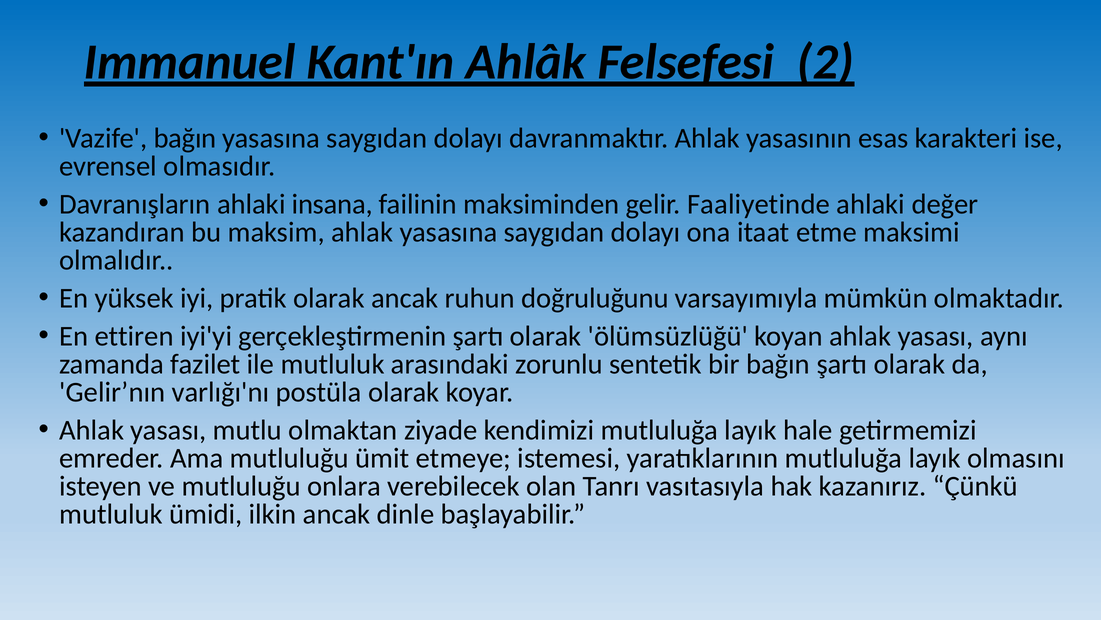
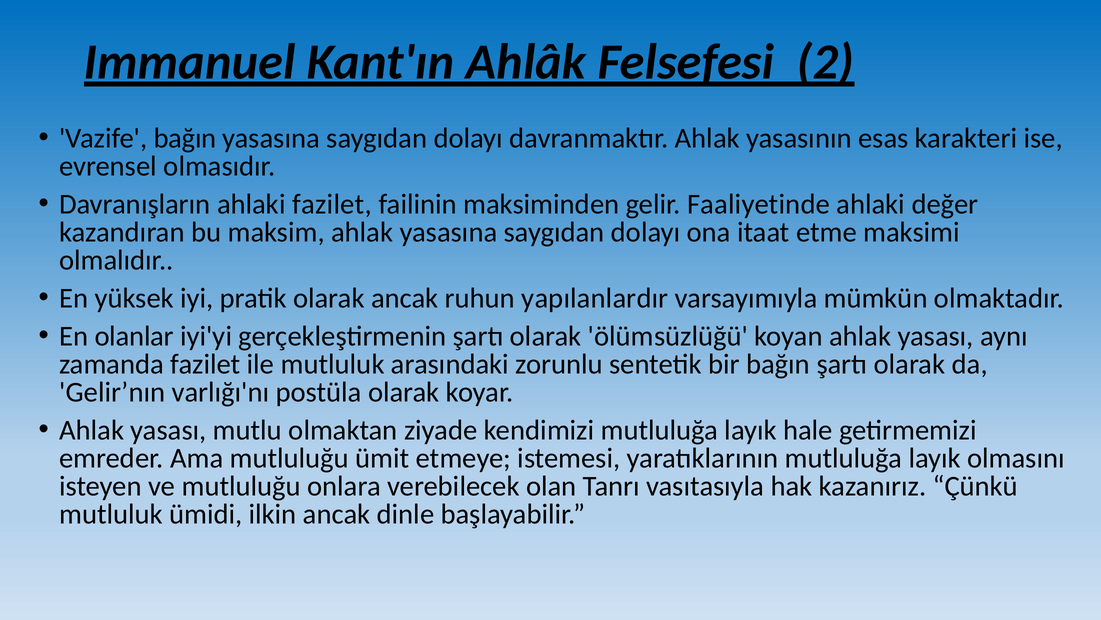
ahlaki insana: insana -> fazilet
doğruluğunu: doğruluğunu -> yapılanlardır
ettiren: ettiren -> olanlar
